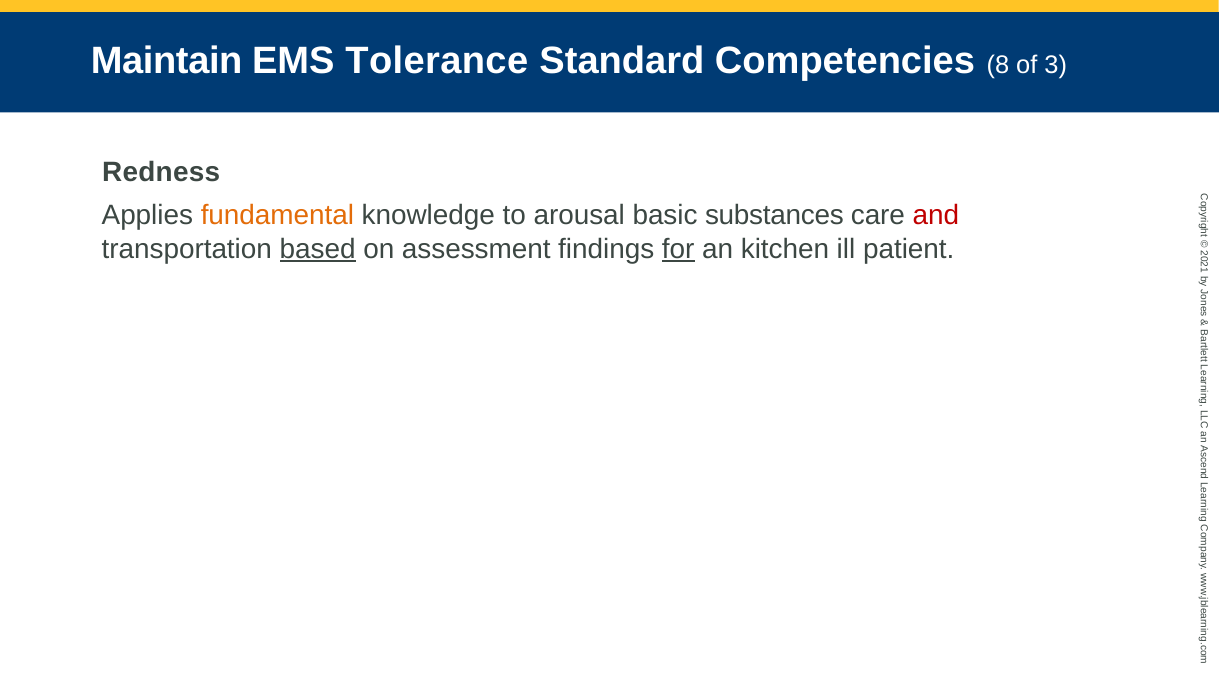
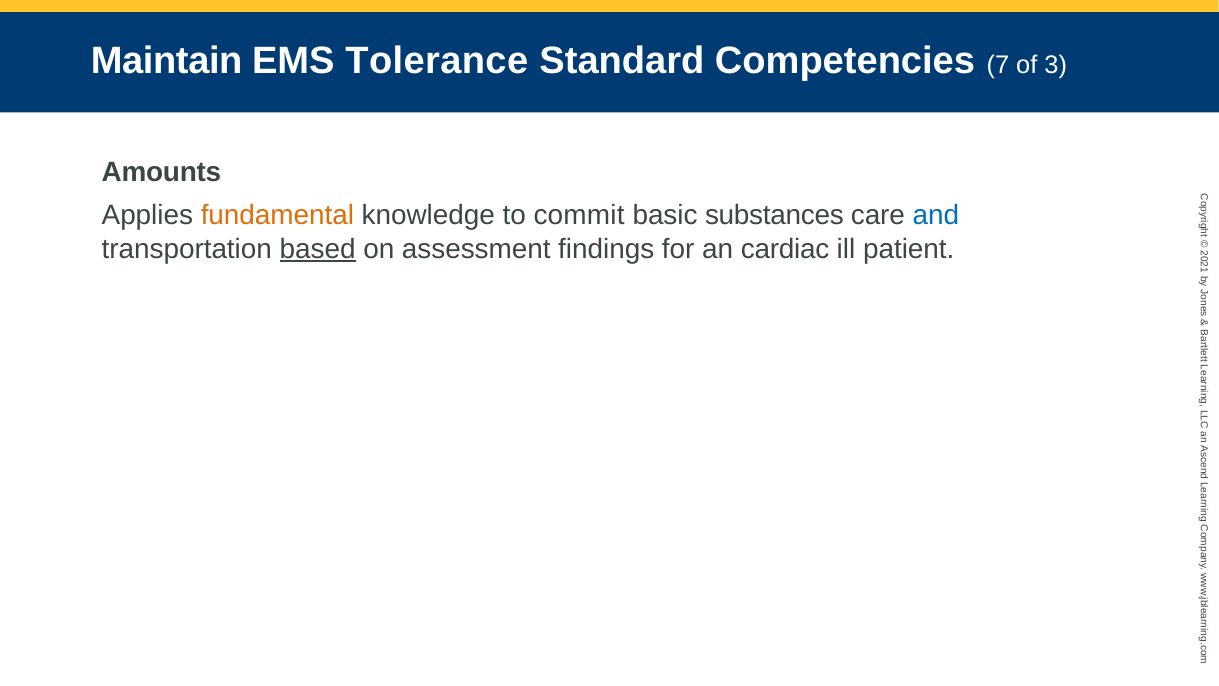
8: 8 -> 7
Redness: Redness -> Amounts
arousal: arousal -> commit
and colour: red -> blue
for underline: present -> none
kitchen: kitchen -> cardiac
